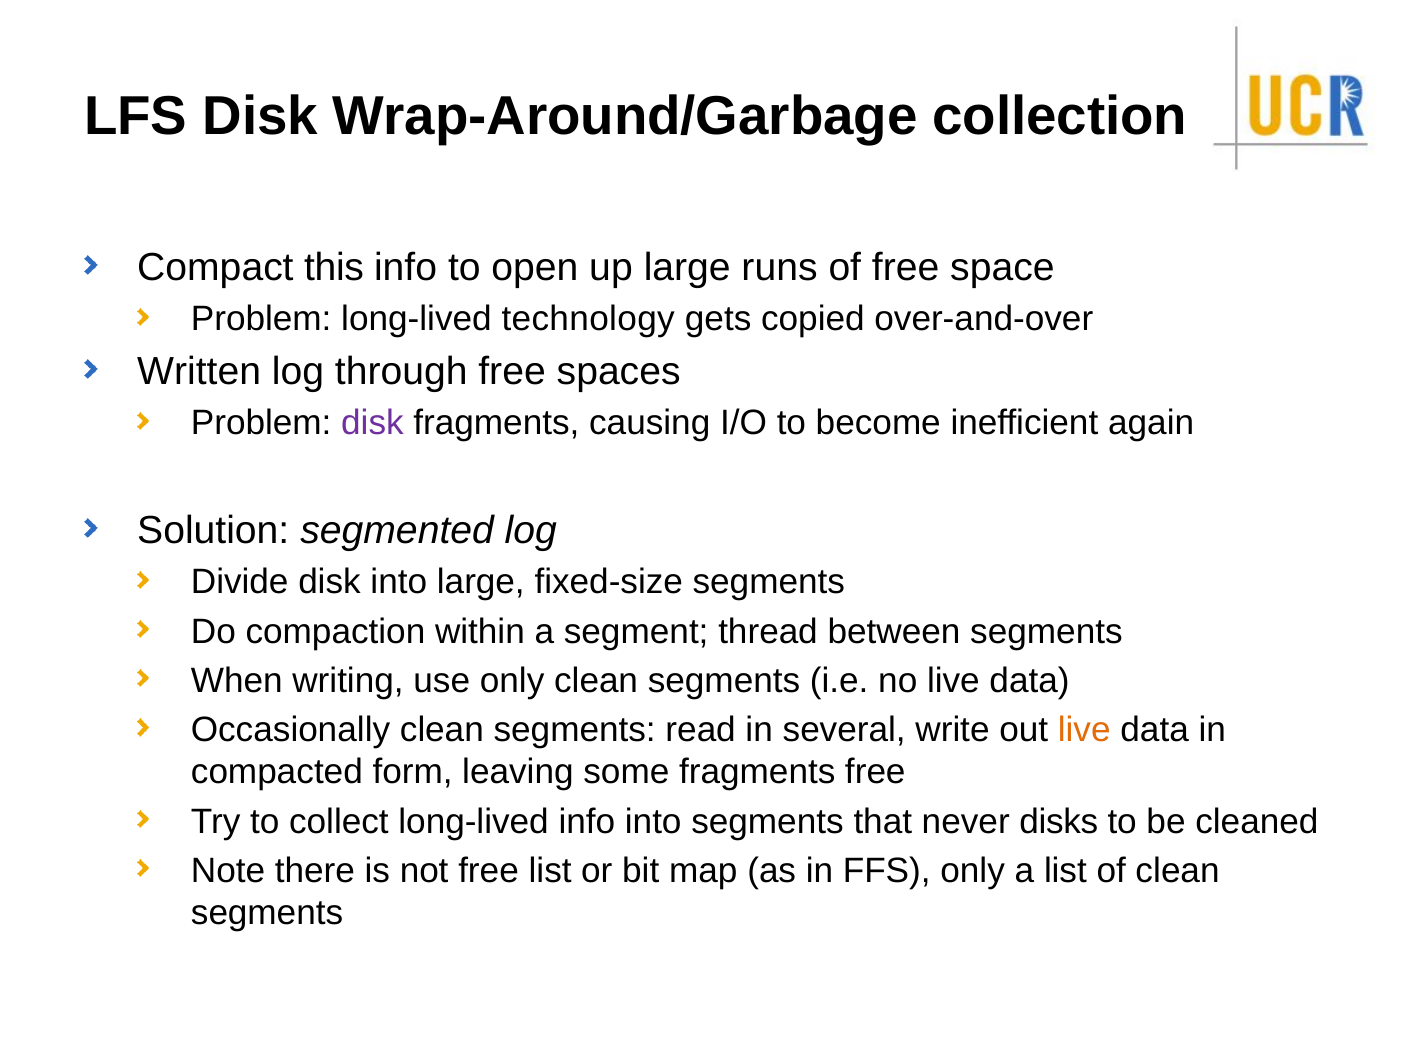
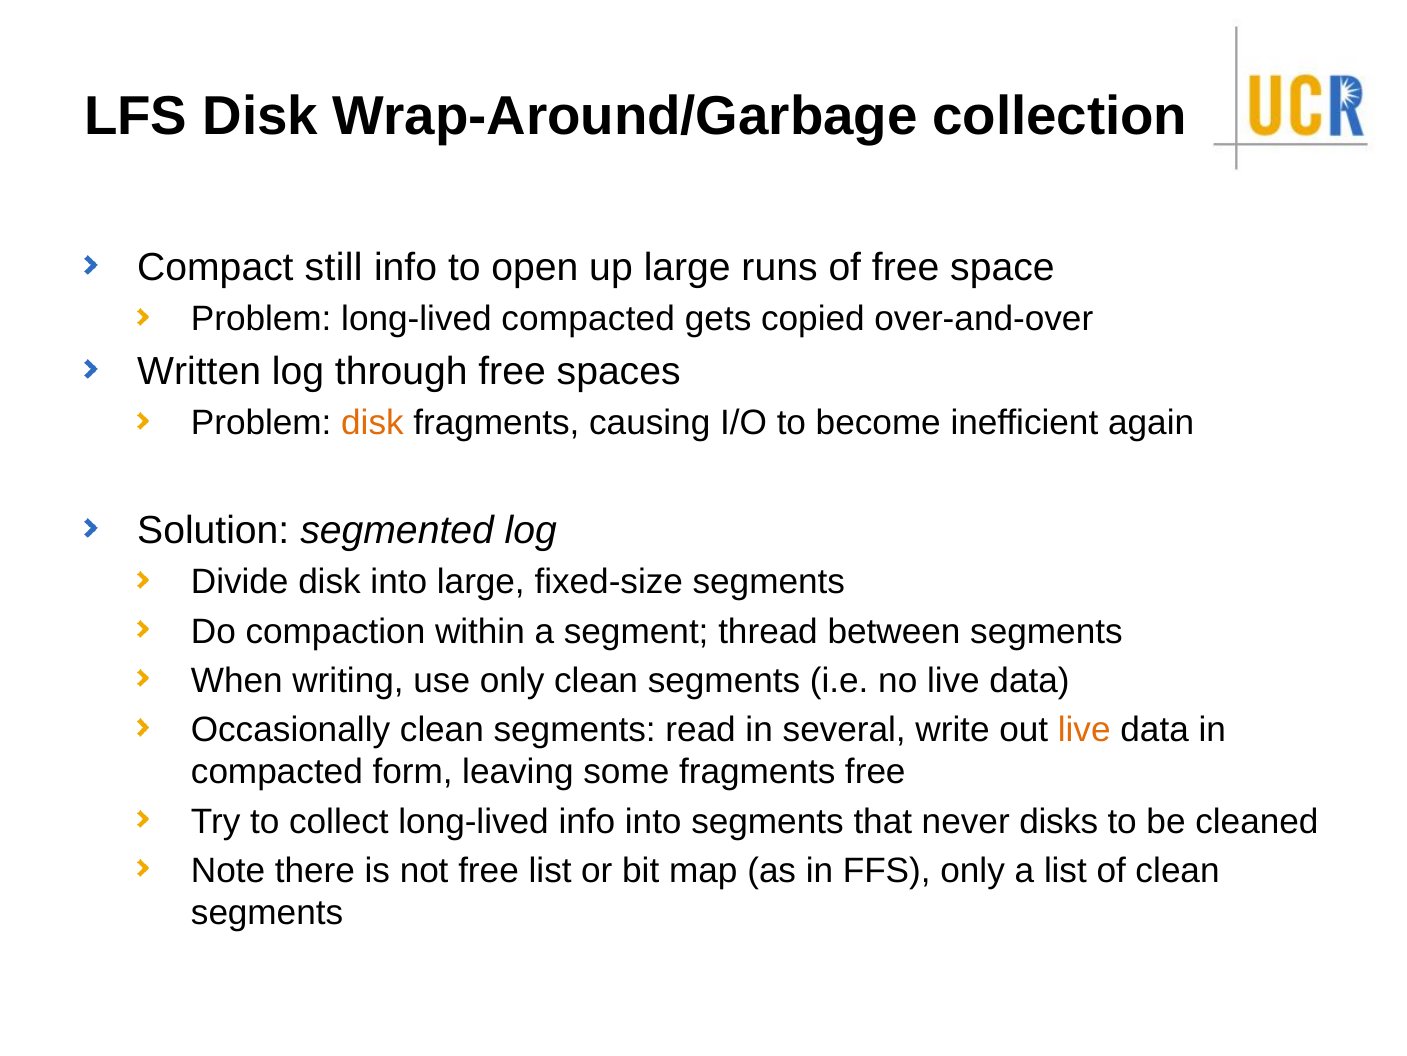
this: this -> still
long-lived technology: technology -> compacted
disk at (372, 423) colour: purple -> orange
